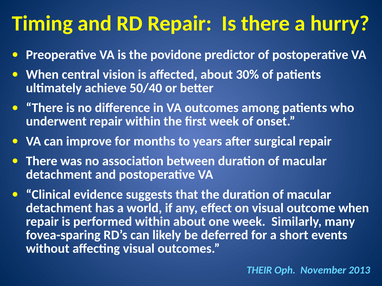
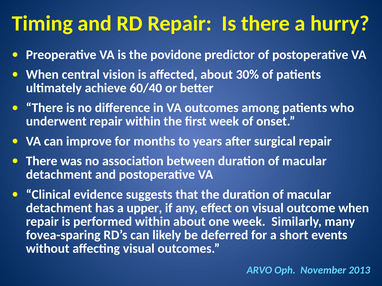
50/40: 50/40 -> 60/40
world: world -> upper
THEIR: THEIR -> ARVO
